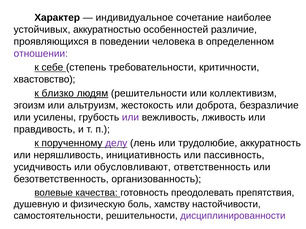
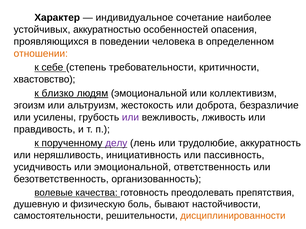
различие: различие -> опасения
отношении colour: purple -> orange
людям решительности: решительности -> эмоциональной
или обусловливают: обусловливают -> эмоциональной
хамству: хамству -> бывают
дисциплинированности colour: purple -> orange
